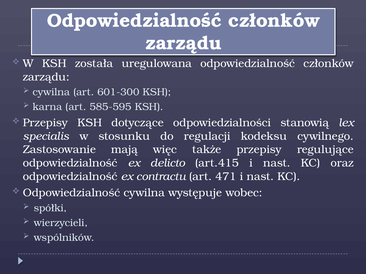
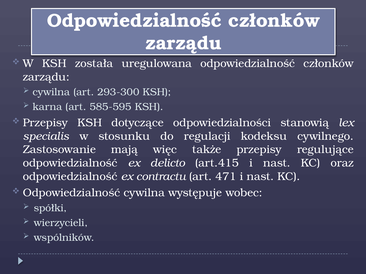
601-300: 601-300 -> 293-300
